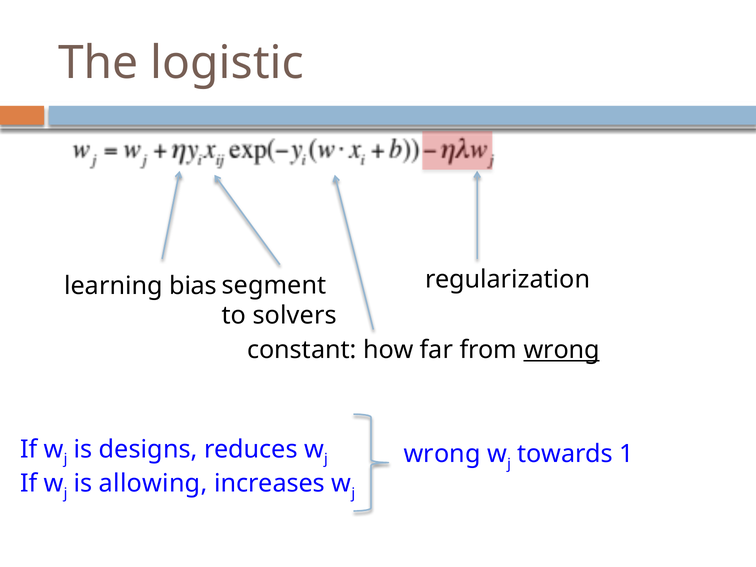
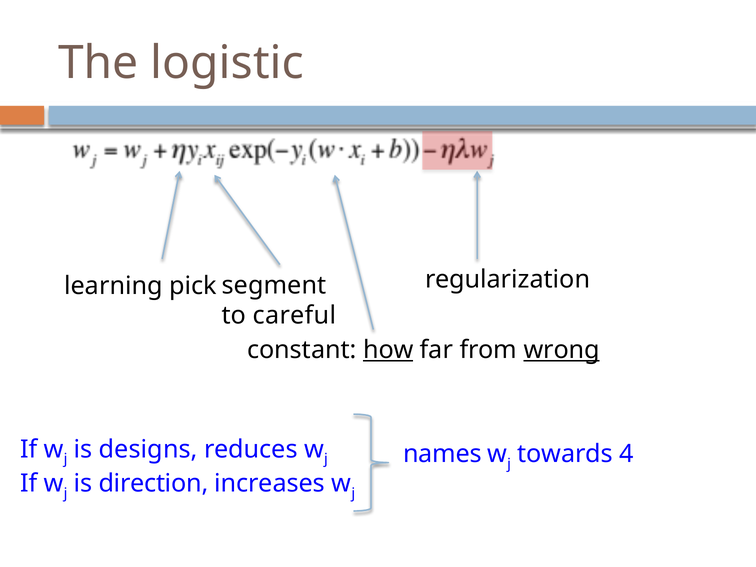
bias: bias -> pick
solvers: solvers -> careful
how underline: none -> present
wrong at (442, 454): wrong -> names
1: 1 -> 4
allowing: allowing -> direction
